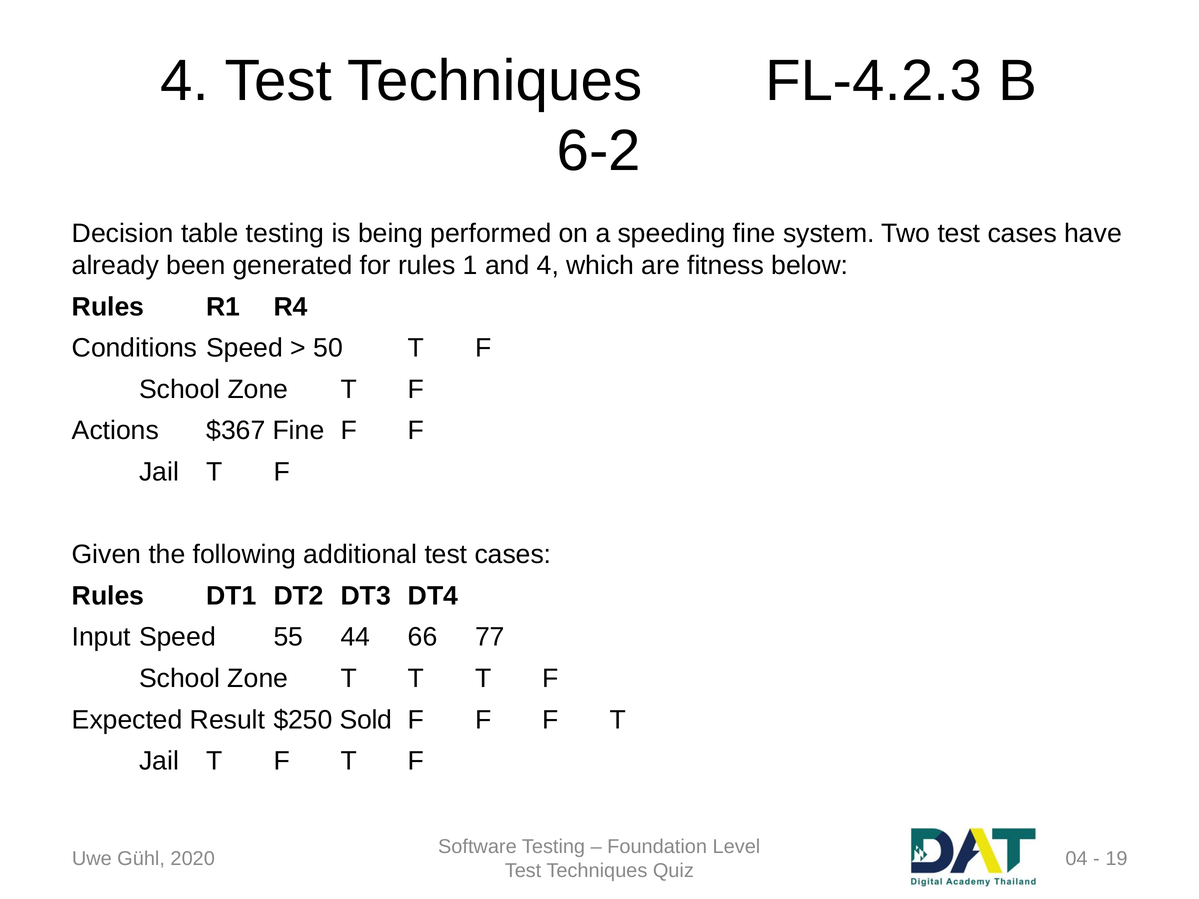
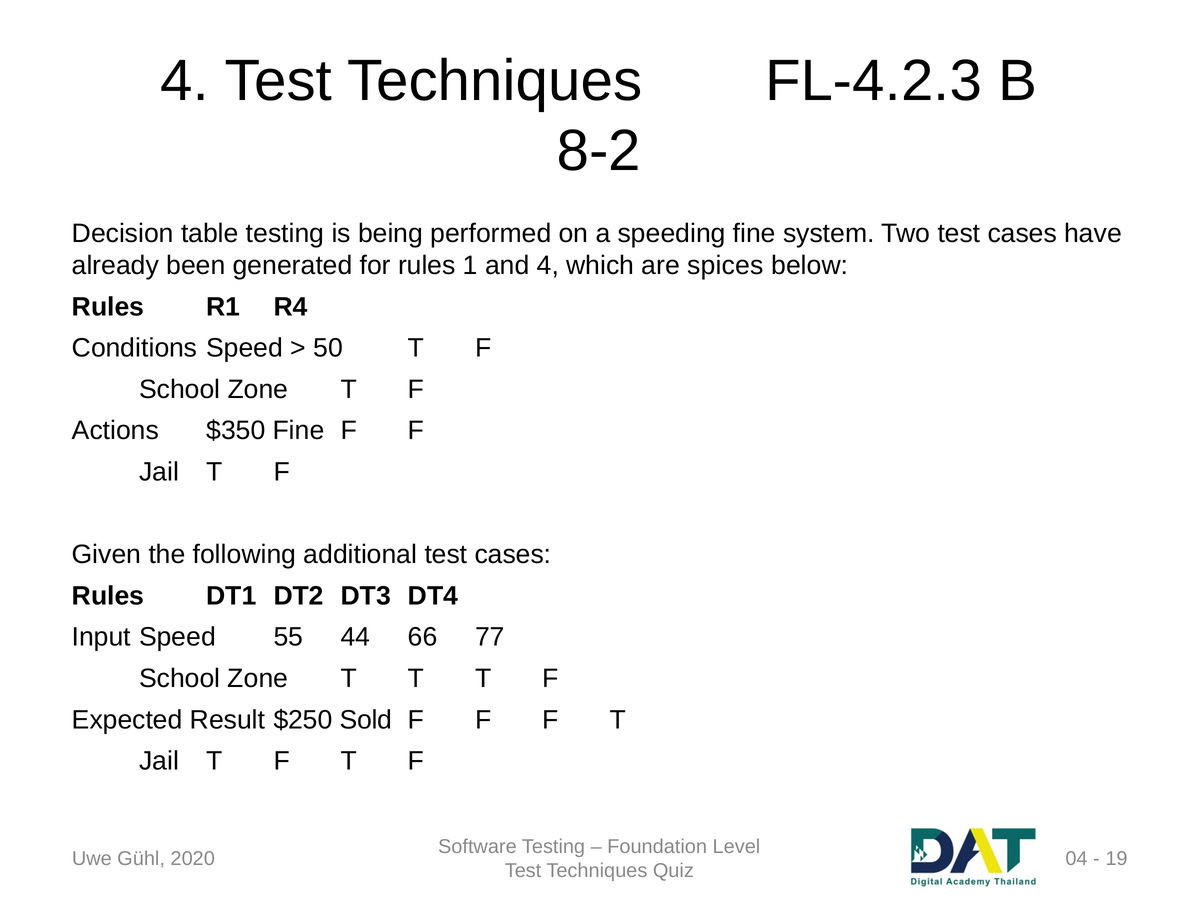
6-2: 6-2 -> 8-2
fitness: fitness -> spices
$367: $367 -> $350
